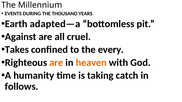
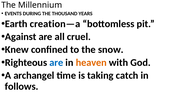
adapted—a: adapted—a -> creation—a
Takes: Takes -> Knew
every: every -> snow
are at (56, 63) colour: orange -> blue
humanity: humanity -> archangel
